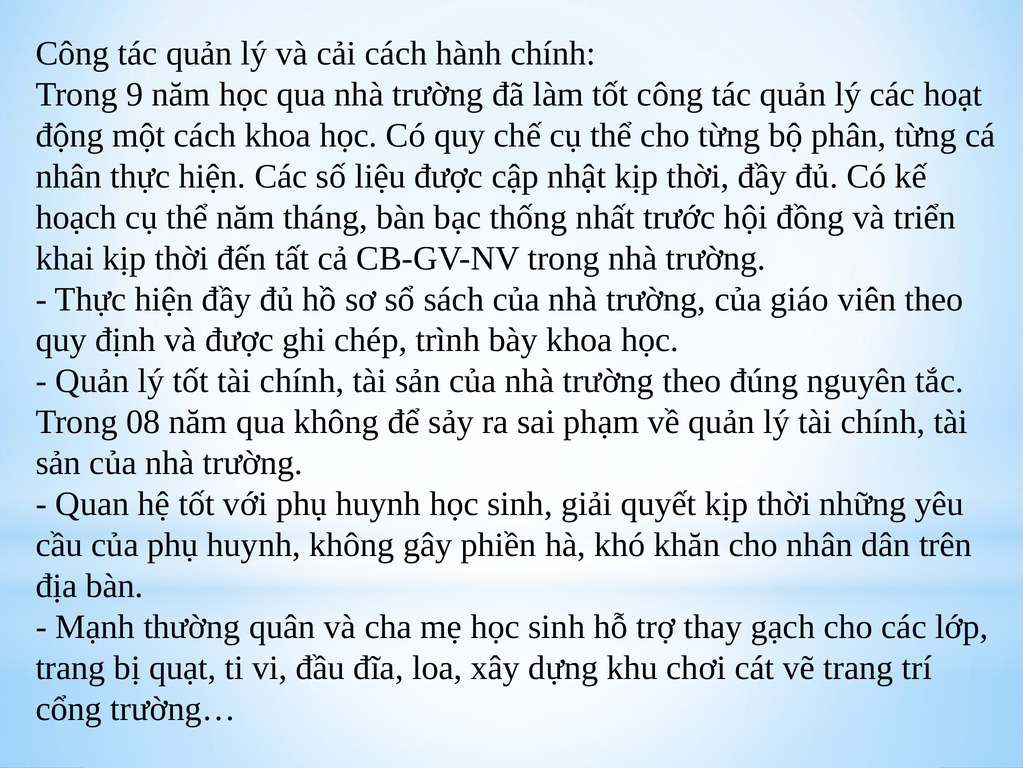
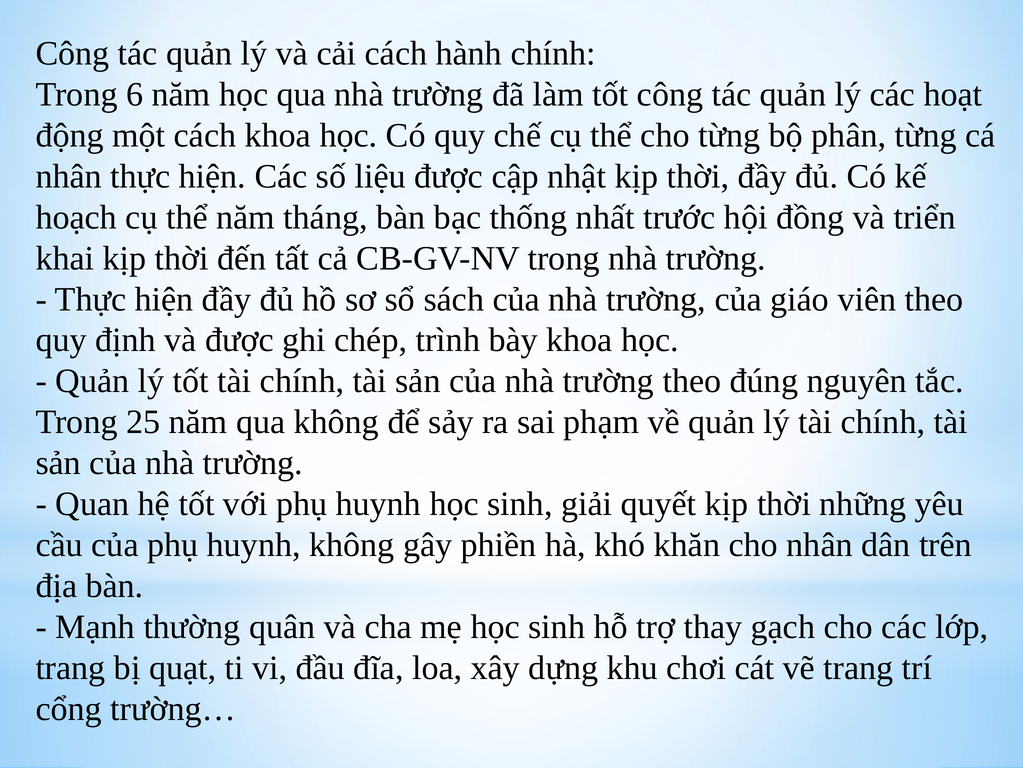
9: 9 -> 6
08: 08 -> 25
